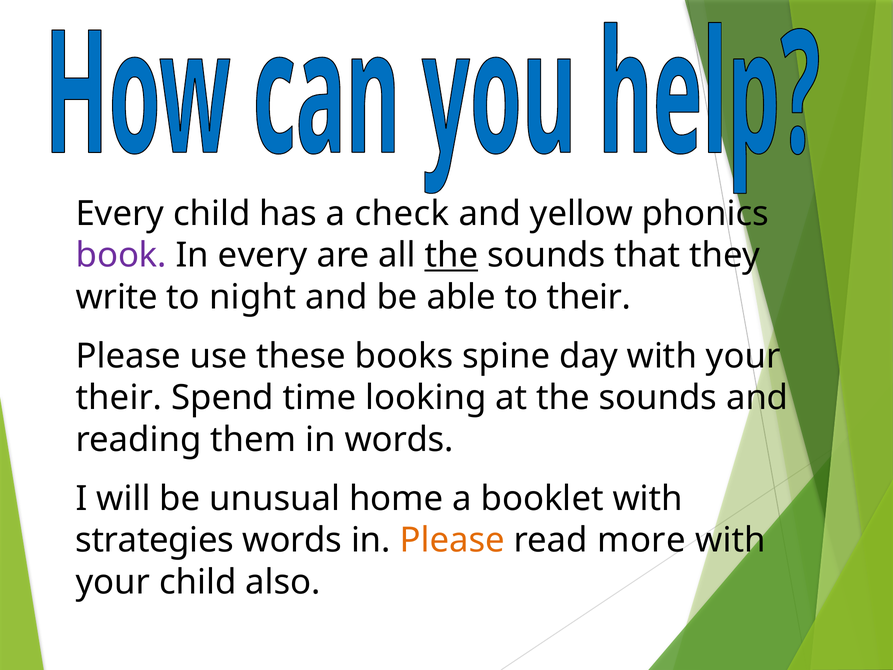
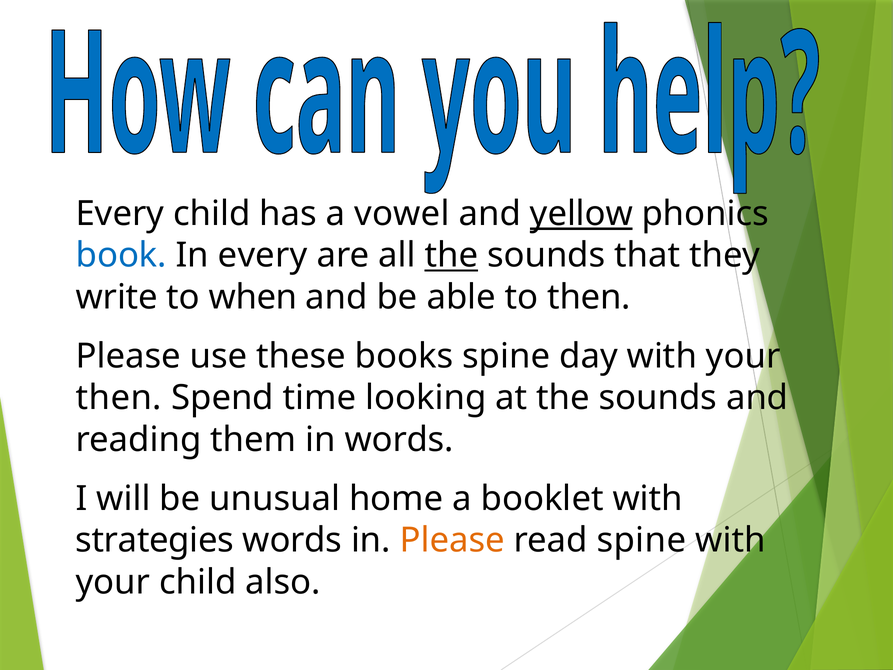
check: check -> vowel
yellow underline: none -> present
book colour: purple -> blue
night: night -> when
to their: their -> then
their at (119, 398): their -> then
read more: more -> spine
